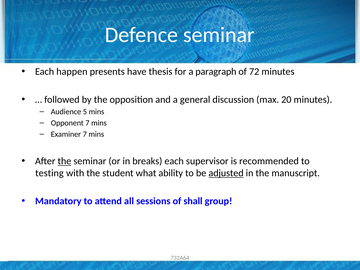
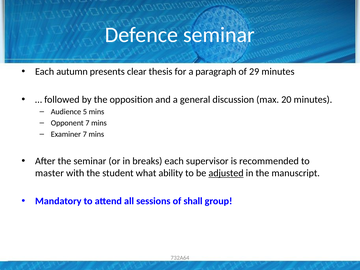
happen: happen -> autumn
have: have -> clear
72: 72 -> 29
the at (64, 161) underline: present -> none
testing: testing -> master
